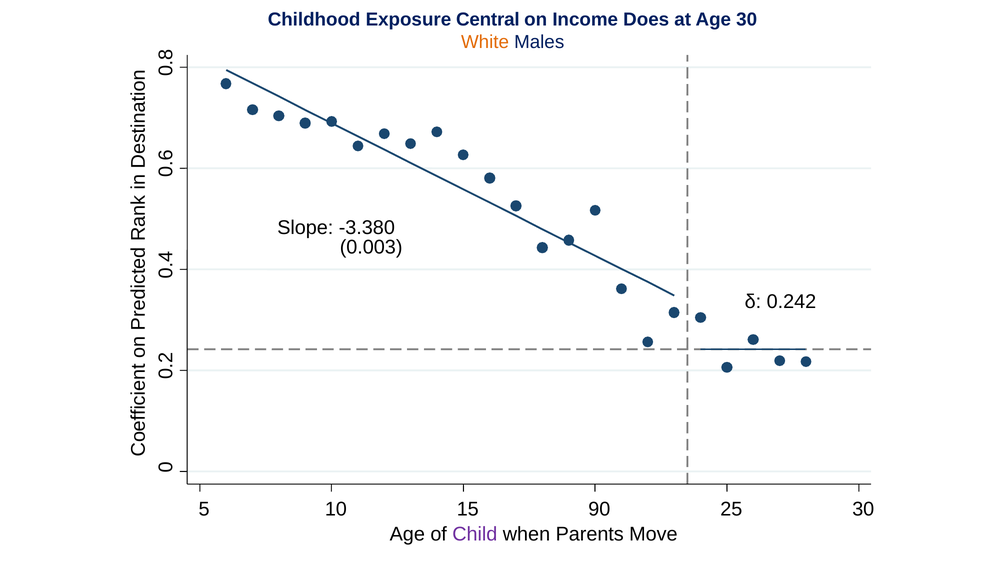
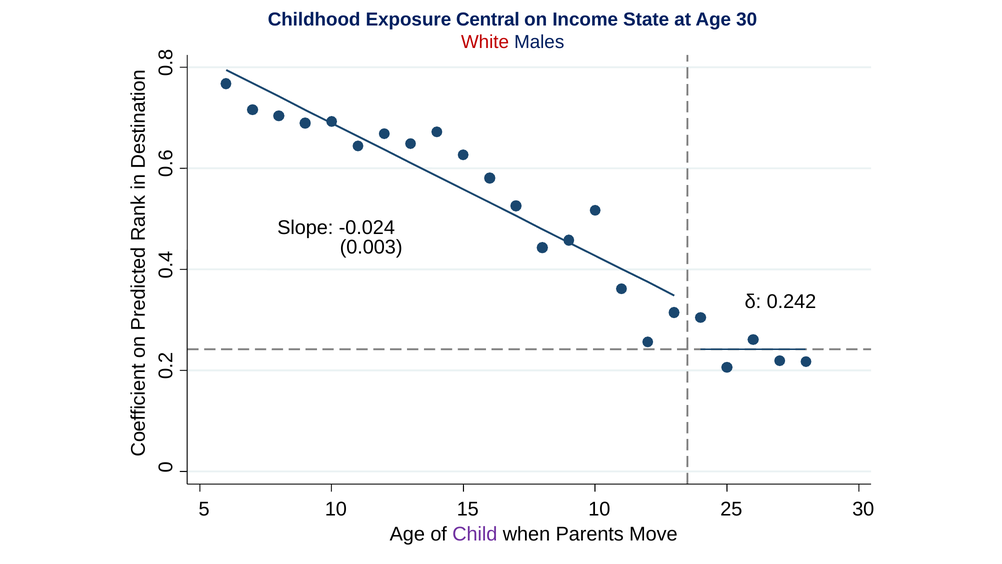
Does: Does -> State
White colour: orange -> red
-3.380: -3.380 -> -0.024
15 90: 90 -> 10
